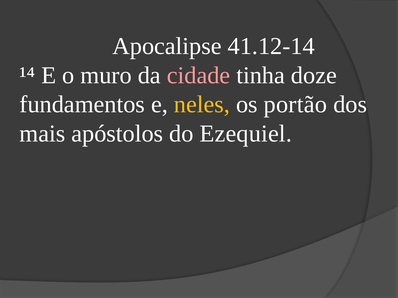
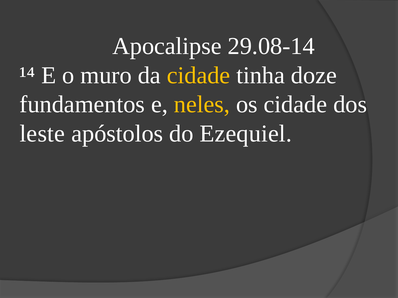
41.12-14: 41.12-14 -> 29.08-14
cidade at (199, 75) colour: pink -> yellow
os portão: portão -> cidade
mais: mais -> leste
